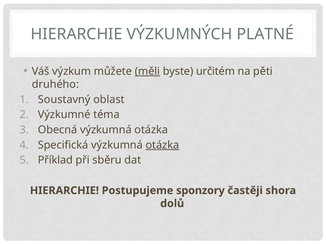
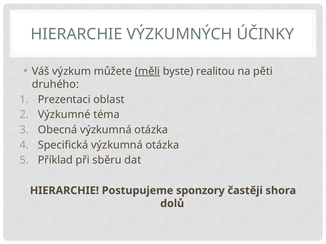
PLATNÉ: PLATNÉ -> ÚČINKY
určitém: určitém -> realitou
Soustavný: Soustavný -> Prezentaci
otázka at (162, 145) underline: present -> none
